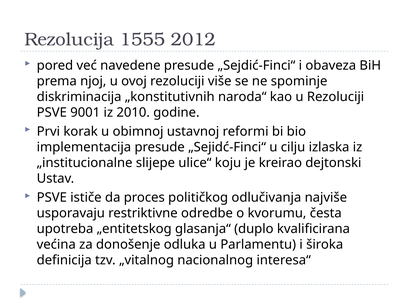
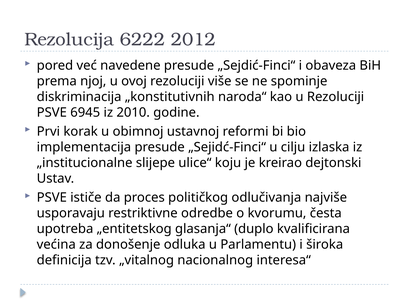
1555: 1555 -> 6222
9001: 9001 -> 6945
